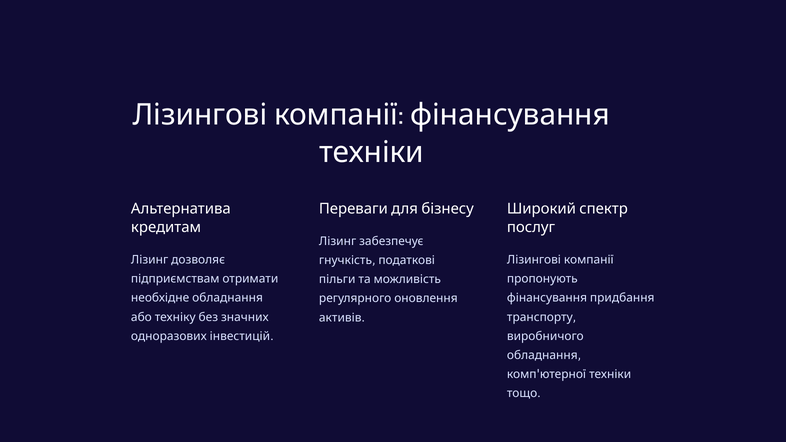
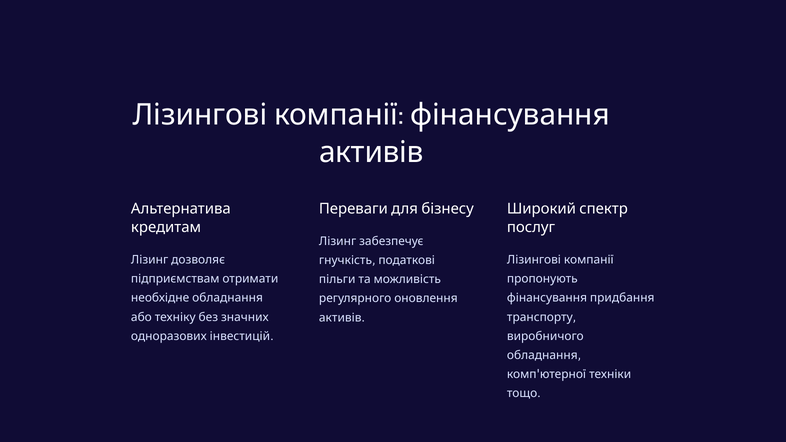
техніки at (371, 152): техніки -> активів
